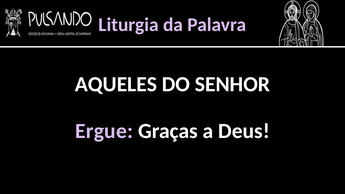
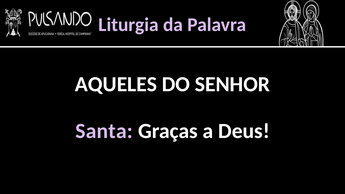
Ergue: Ergue -> Santa
